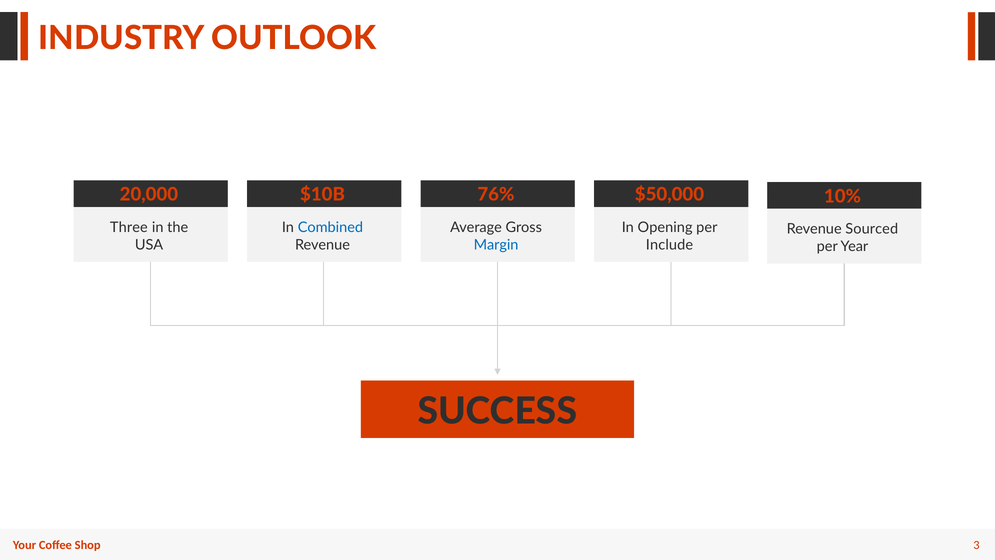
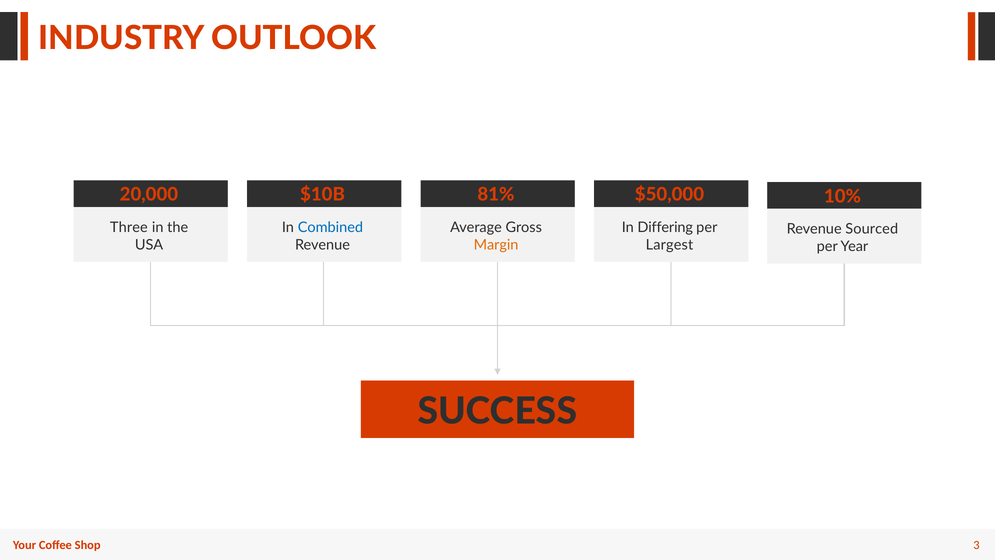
76%: 76% -> 81%
Opening: Opening -> Differing
Margin colour: blue -> orange
Include: Include -> Largest
